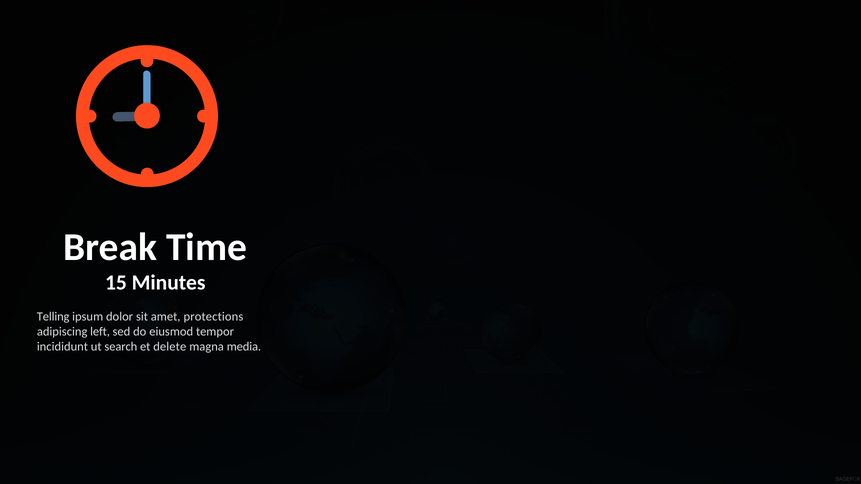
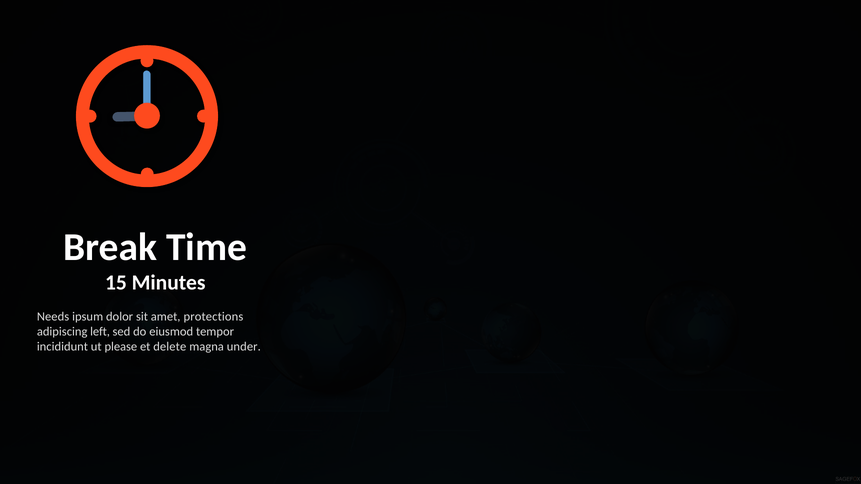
Telling: Telling -> Needs
search: search -> please
media: media -> under
